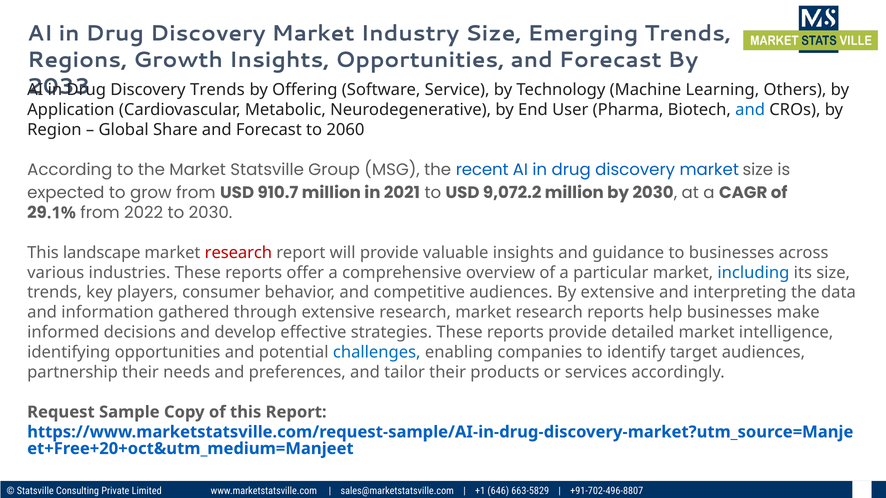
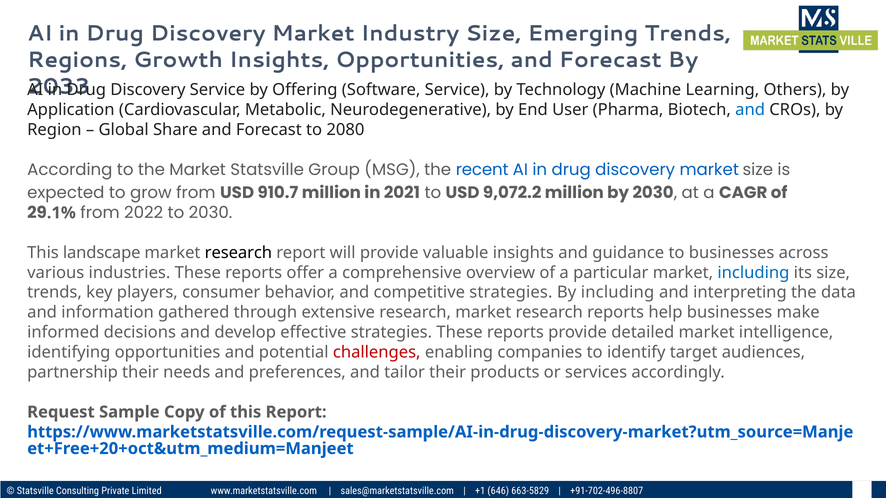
Discovery Trends: Trends -> Service
2060: 2060 -> 2080
research at (238, 253) colour: red -> black
competitive audiences: audiences -> strategies
By extensive: extensive -> including
challenges colour: blue -> red
